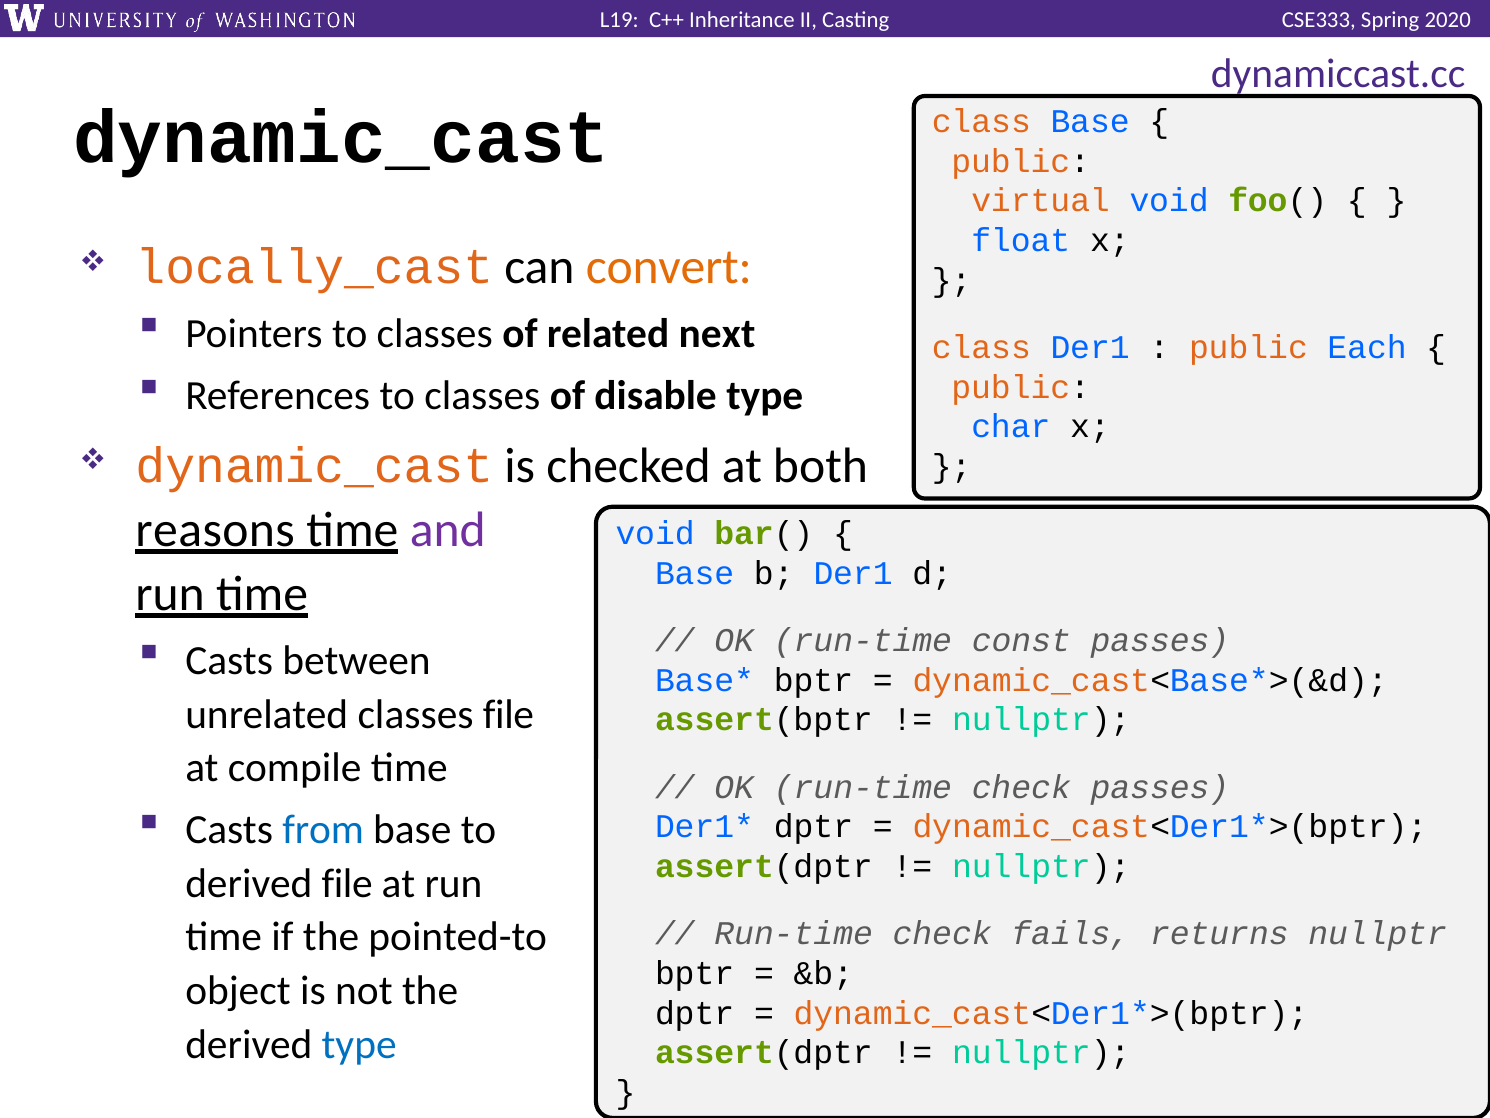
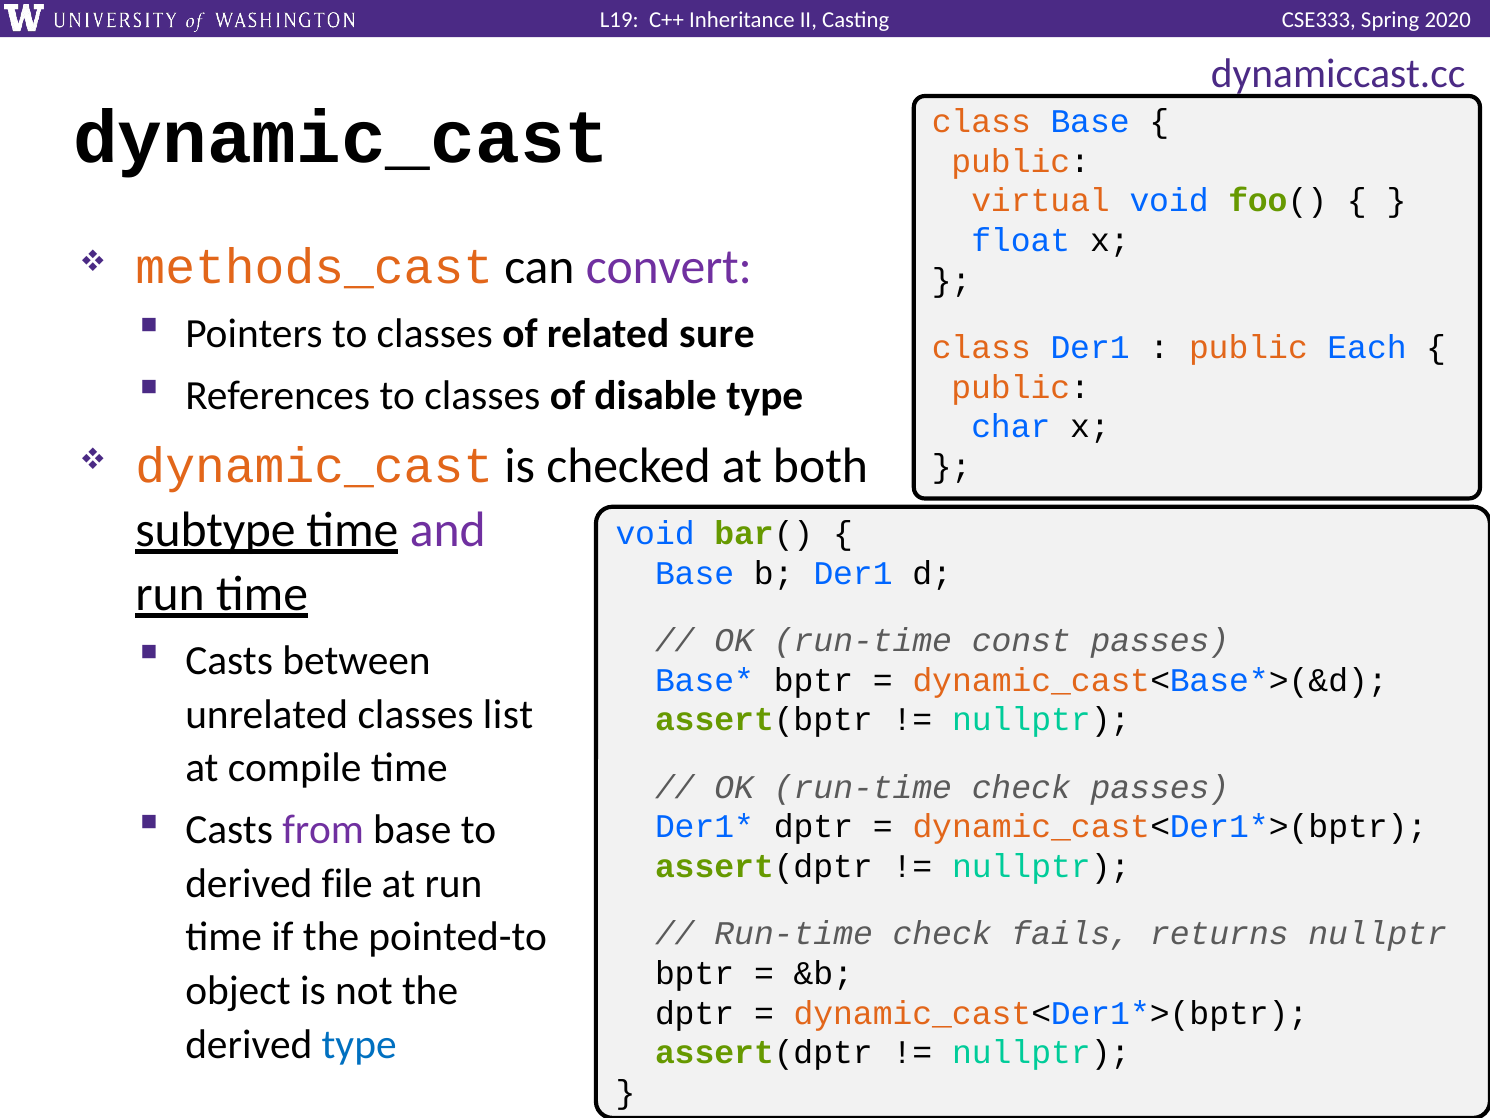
locally_cast: locally_cast -> methods_cast
convert colour: orange -> purple
next: next -> sure
reasons: reasons -> subtype
classes file: file -> list
from colour: blue -> purple
